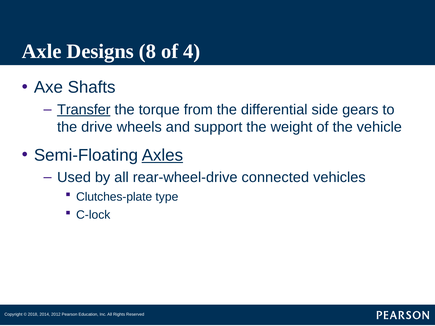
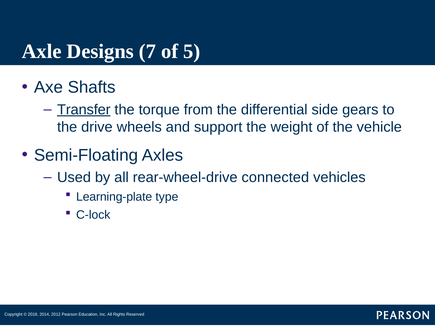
8: 8 -> 7
4: 4 -> 5
Axles underline: present -> none
Clutches-plate: Clutches-plate -> Learning-plate
